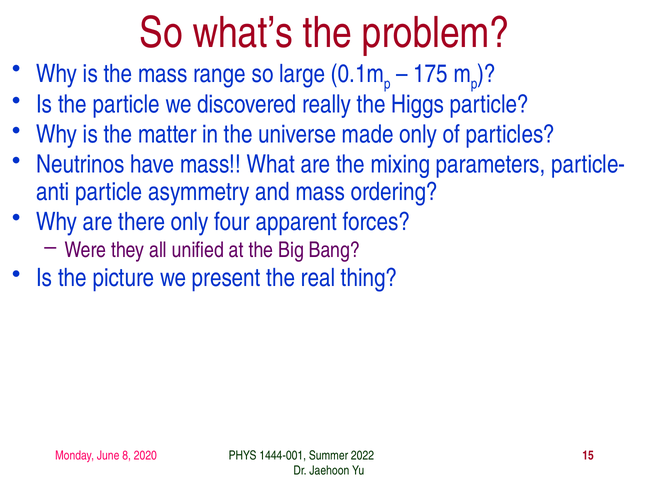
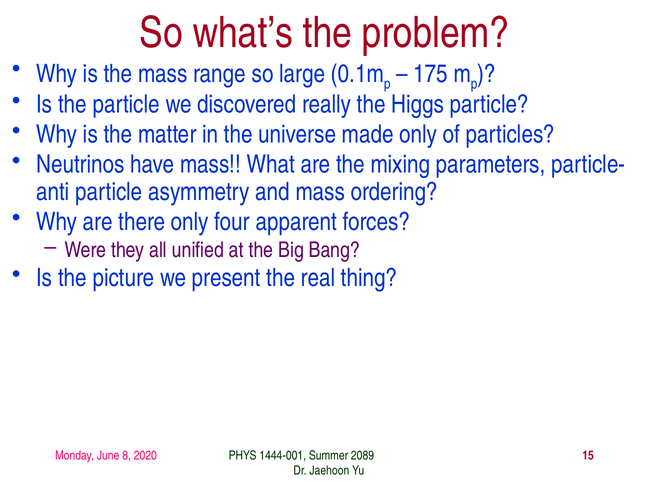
2022: 2022 -> 2089
